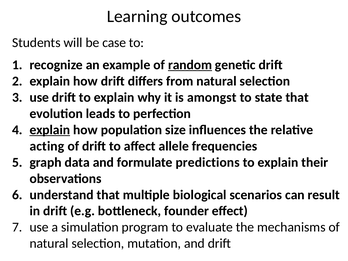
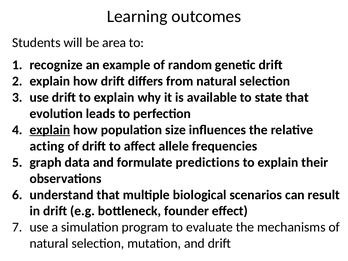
case: case -> area
random underline: present -> none
amongst: amongst -> available
